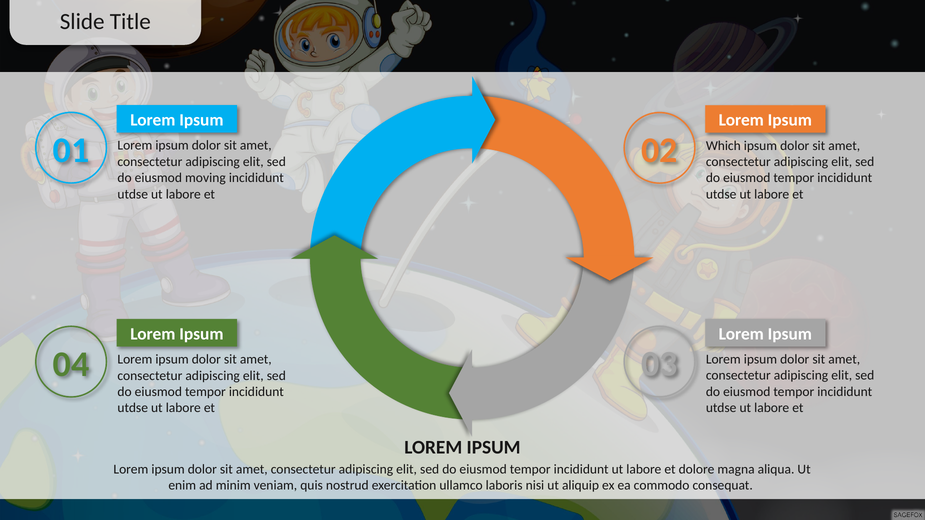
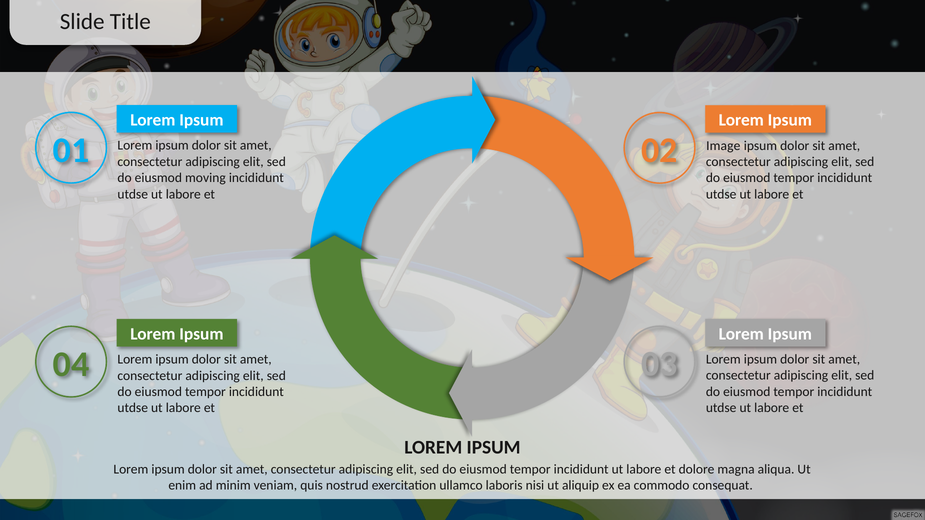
Which: Which -> Image
